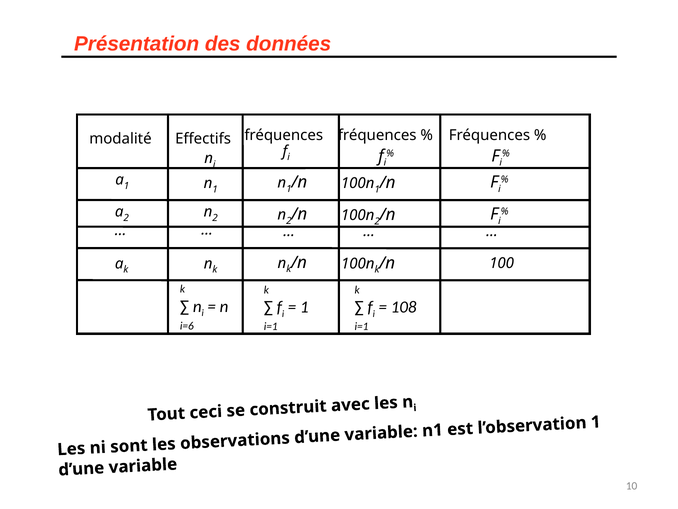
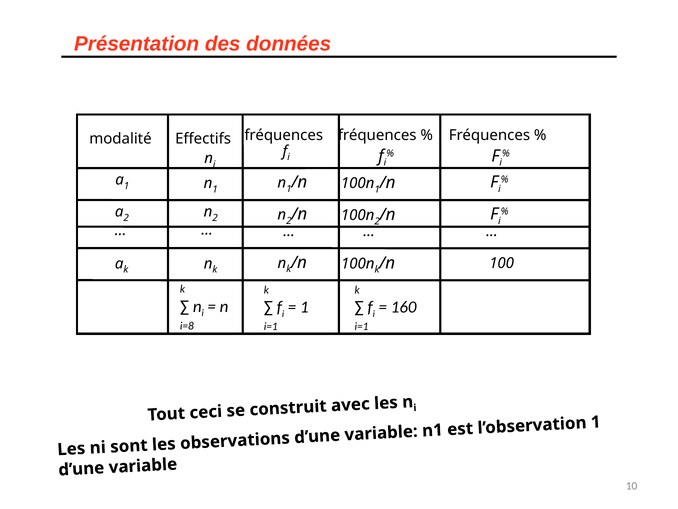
108: 108 -> 160
i=6: i=6 -> i=8
